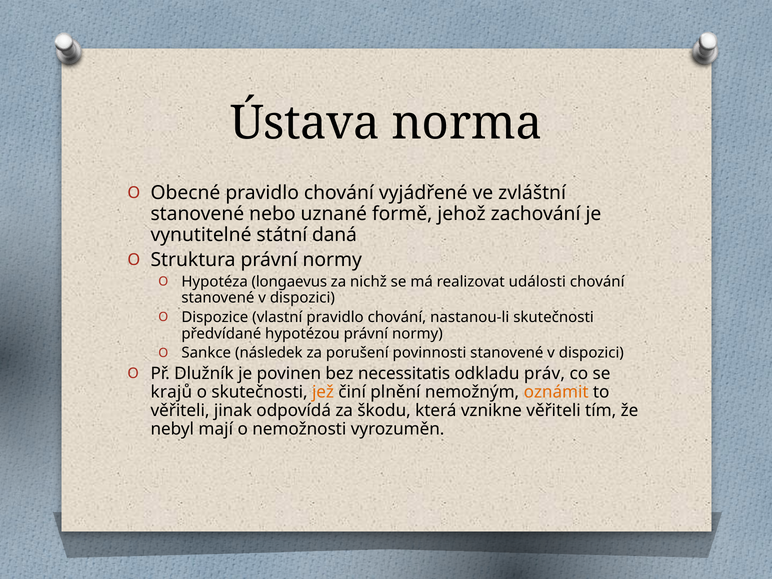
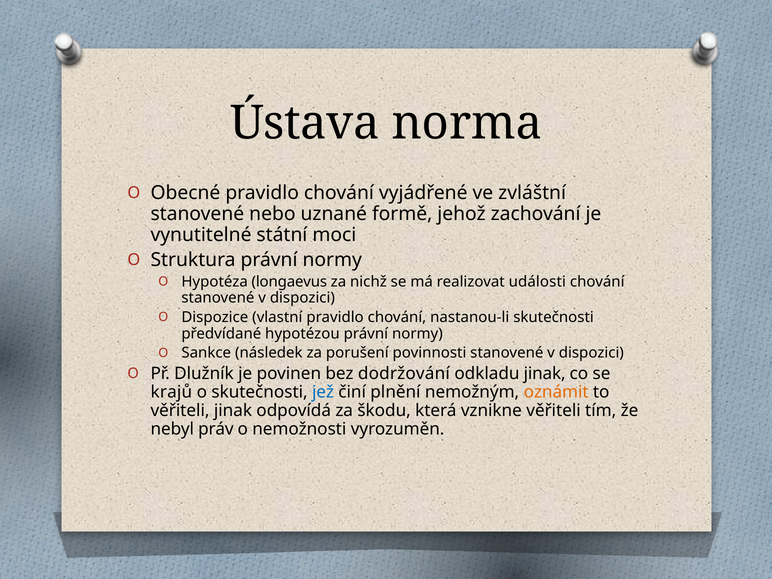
daná: daná -> moci
necessitatis: necessitatis -> dodržování
odkladu práv: práv -> jinak
jež colour: orange -> blue
mají: mají -> práv
